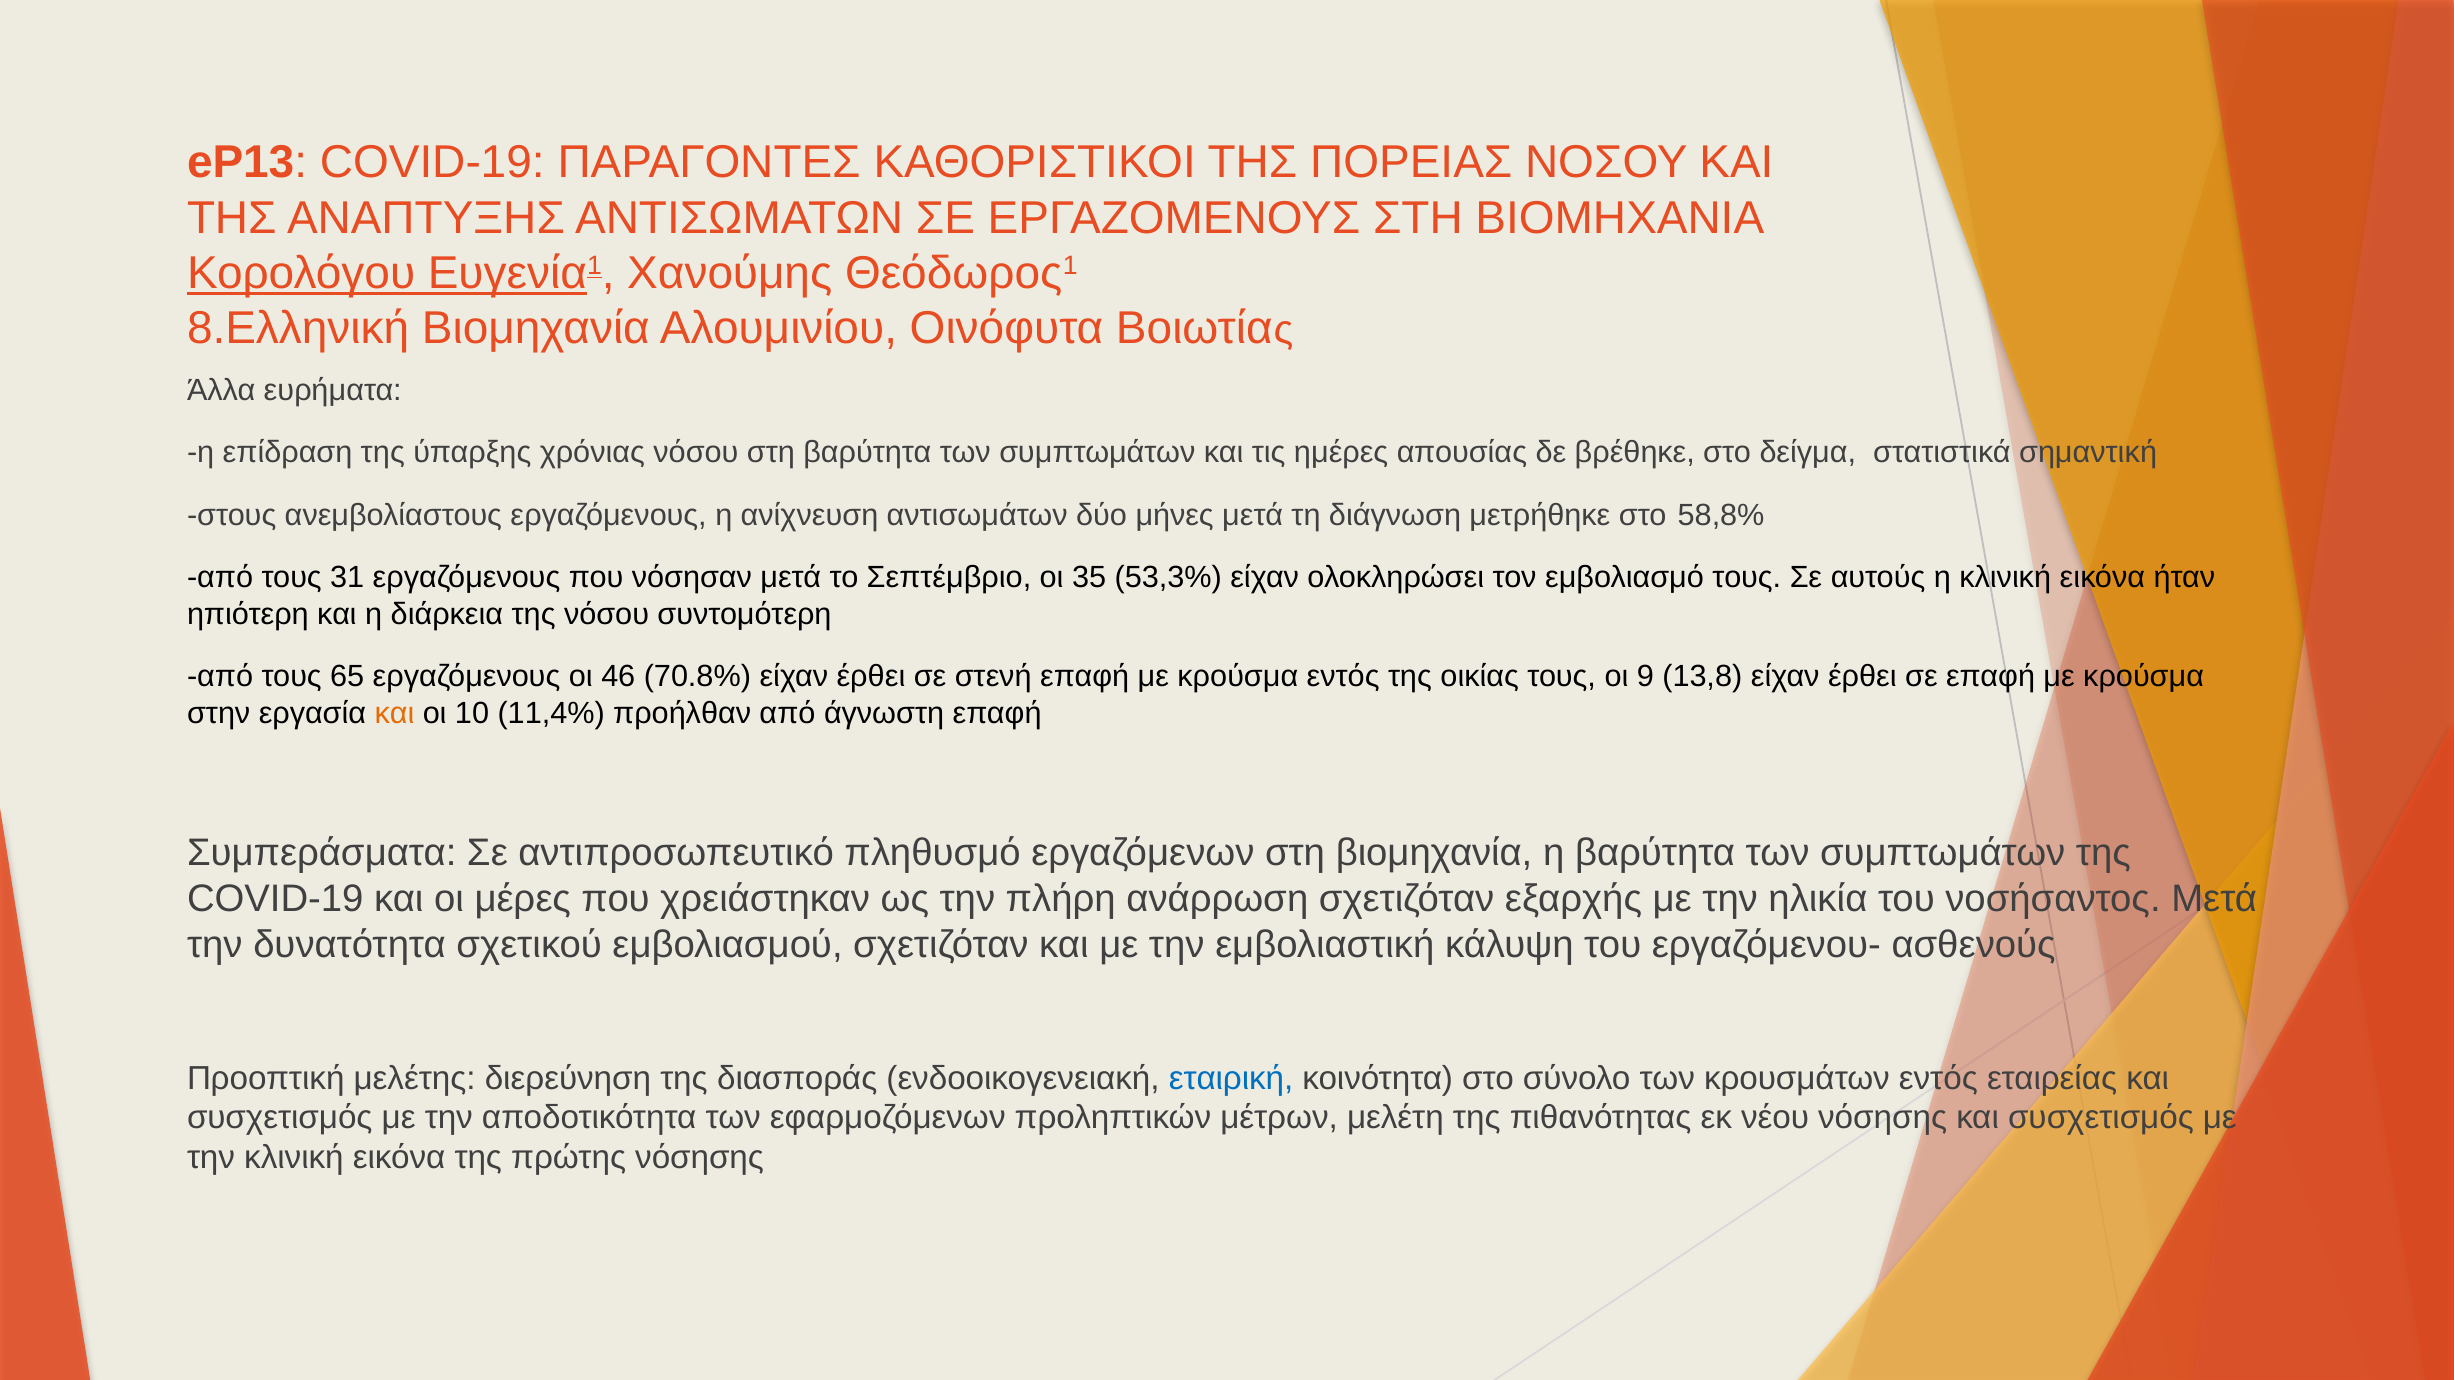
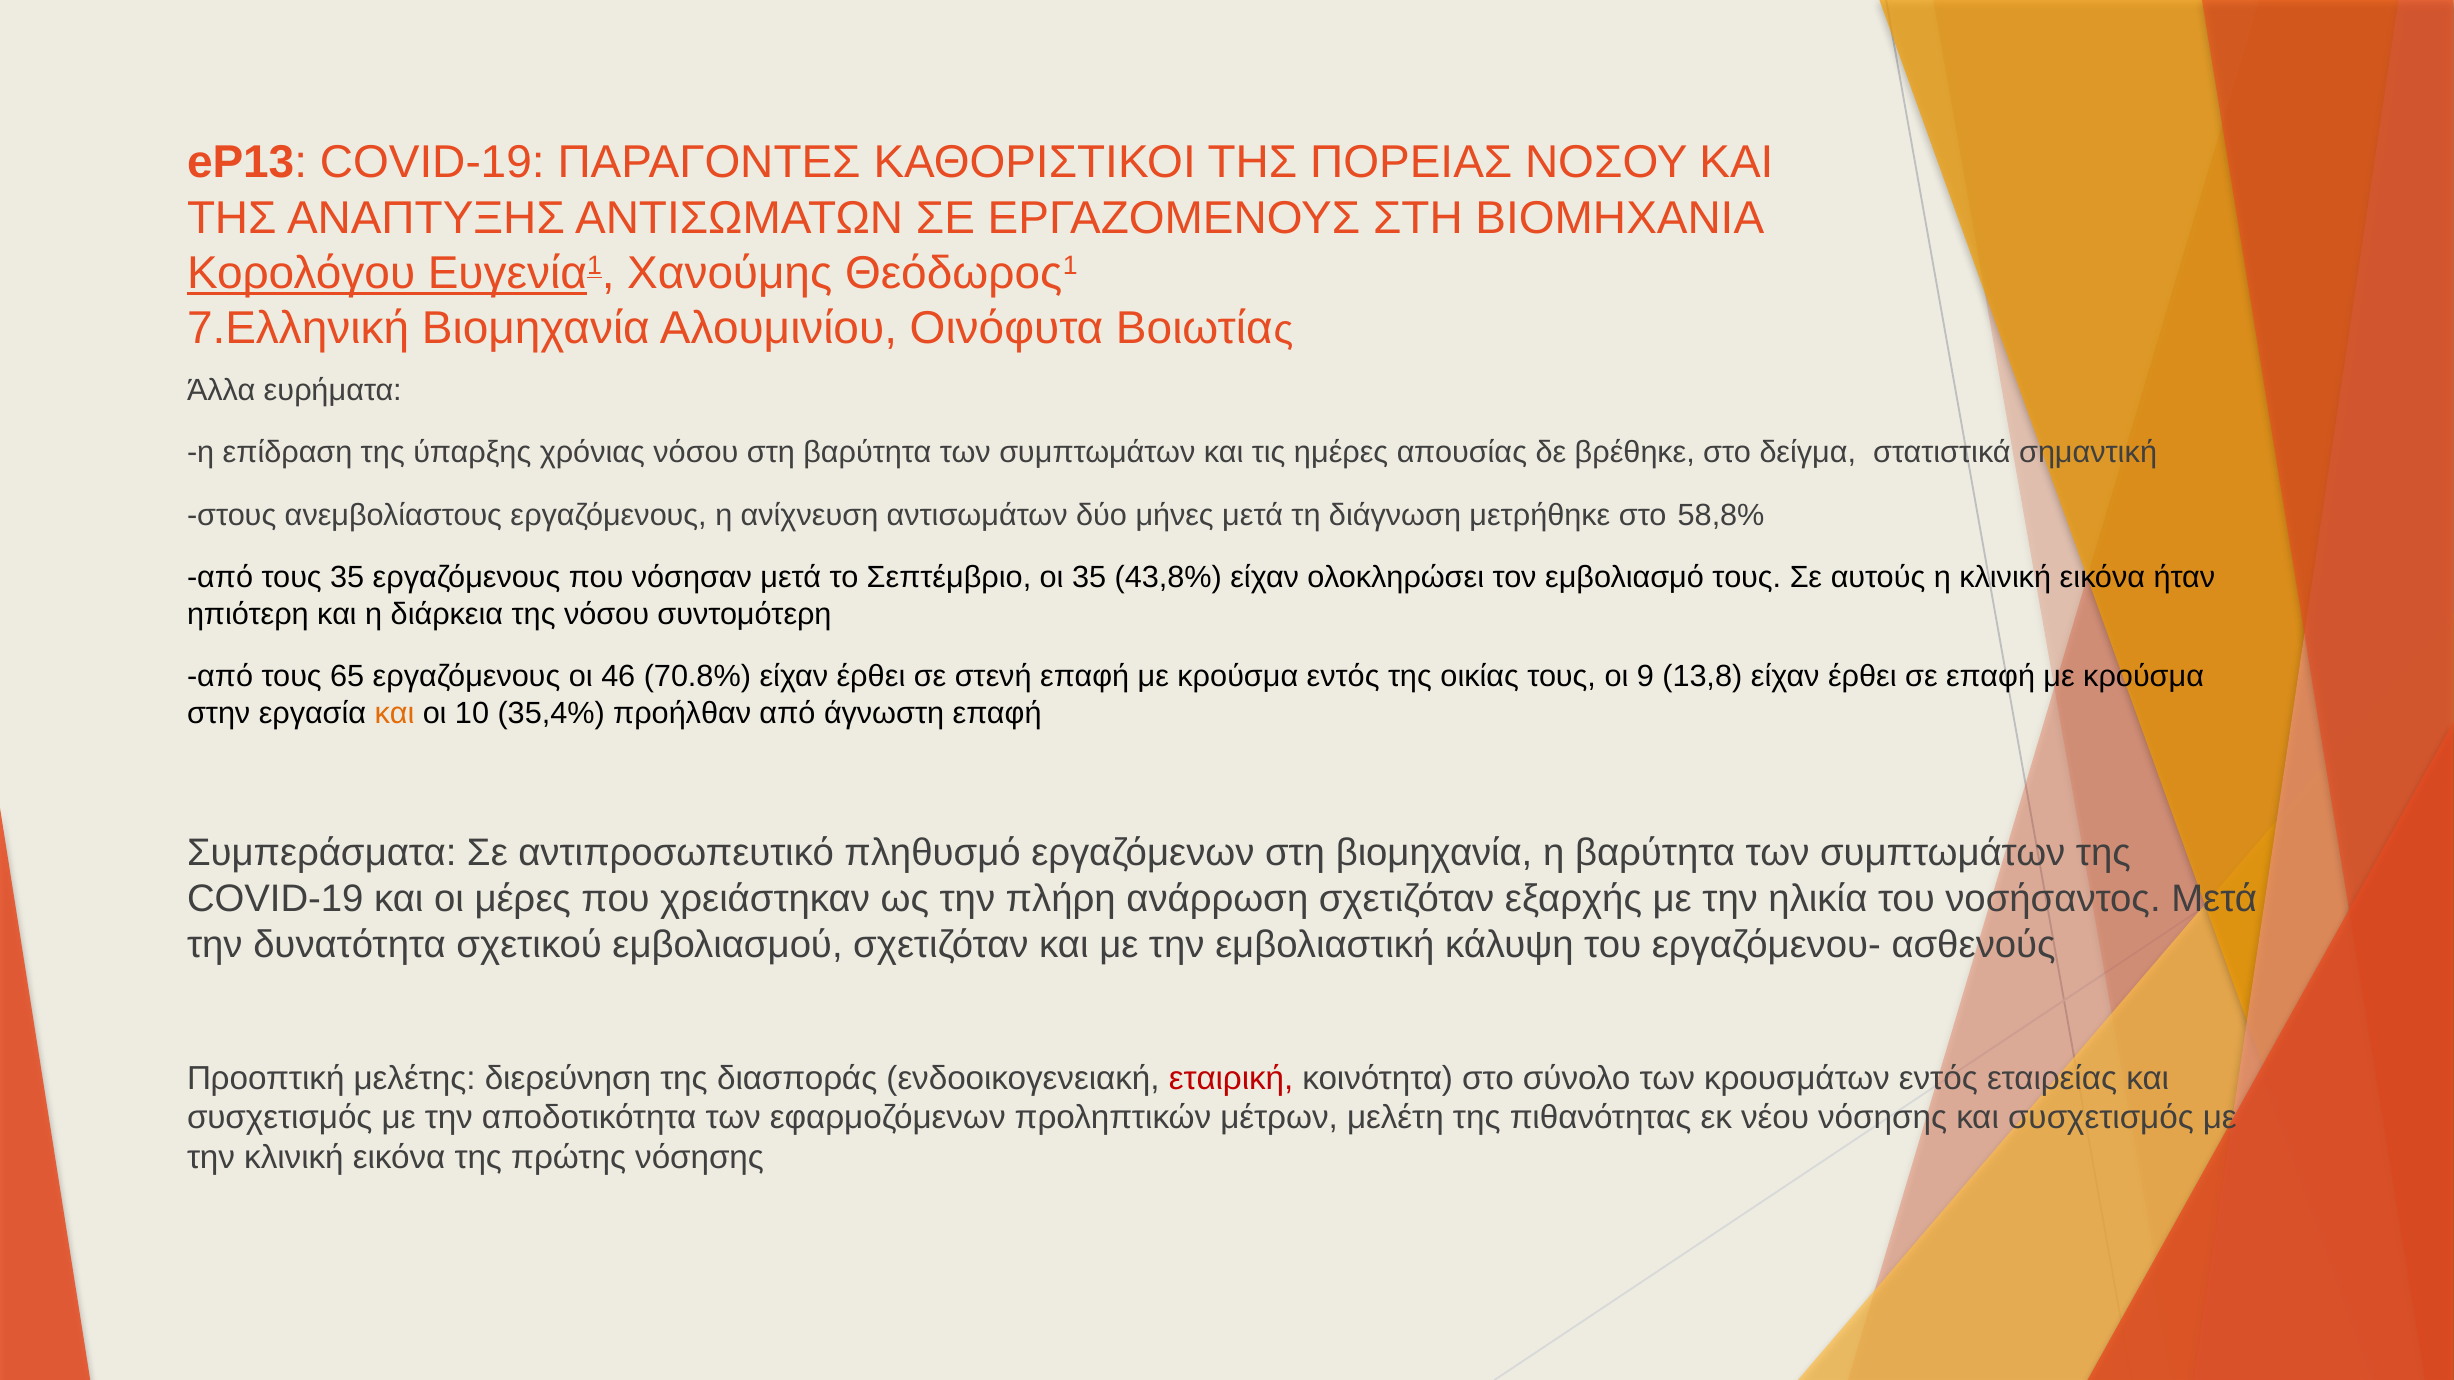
8.Ελληνική: 8.Ελληνική -> 7.Ελληνική
τους 31: 31 -> 35
53,3%: 53,3% -> 43,8%
11,4%: 11,4% -> 35,4%
εταιρική colour: blue -> red
